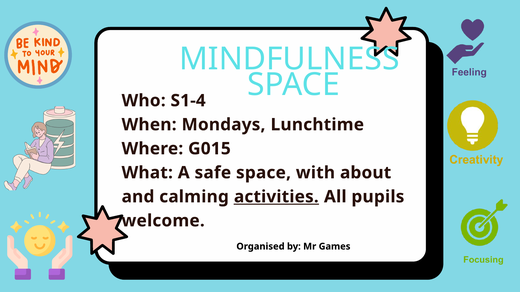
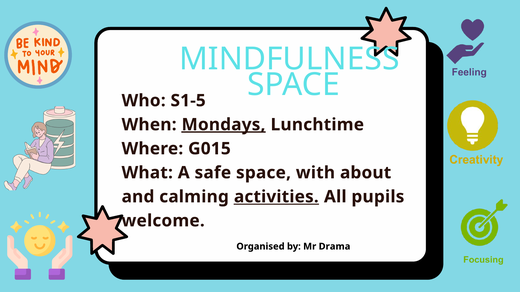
S1-4: S1-4 -> S1-5
Mondays underline: none -> present
Games: Games -> Drama
